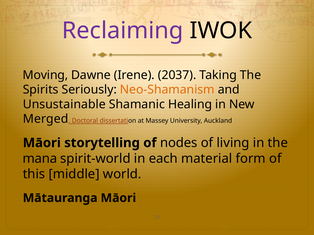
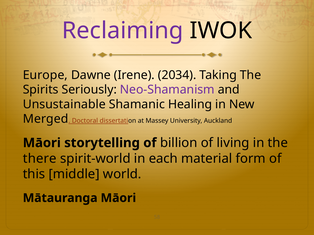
Moving: Moving -> Europe
2037: 2037 -> 2034
Neo-Shamanism colour: orange -> purple
nodes: nodes -> billion
mana: mana -> there
